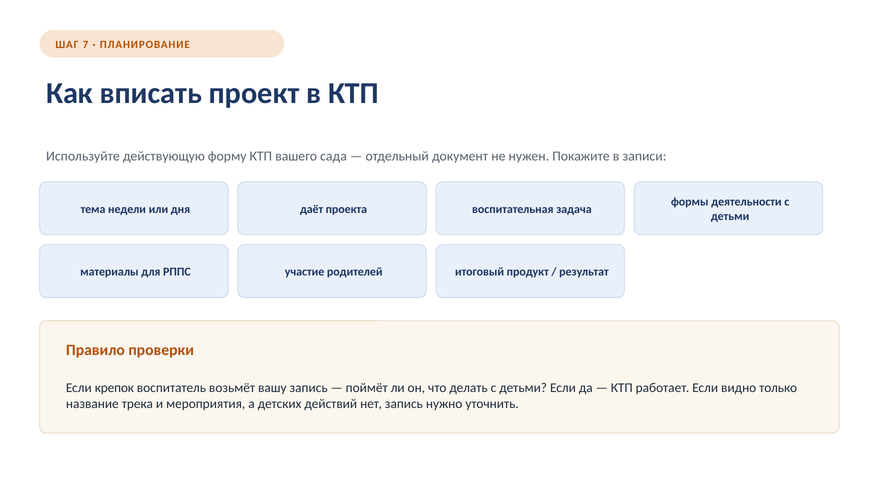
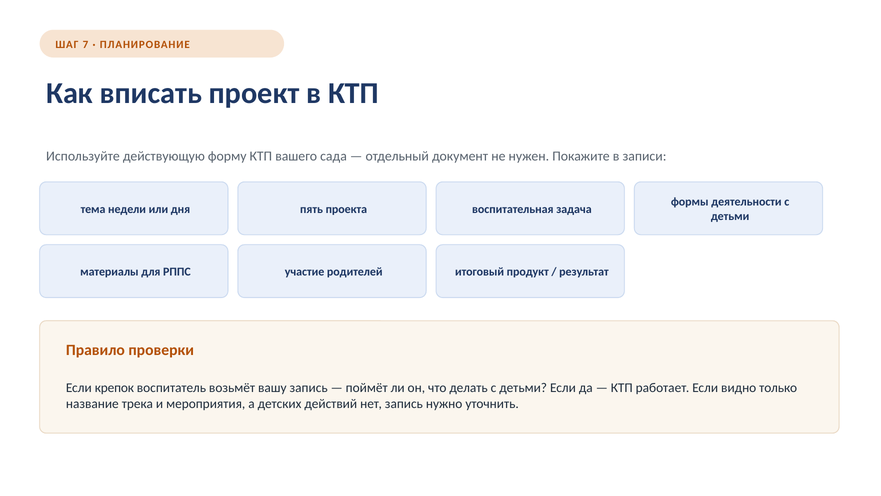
даёт: даёт -> пять
